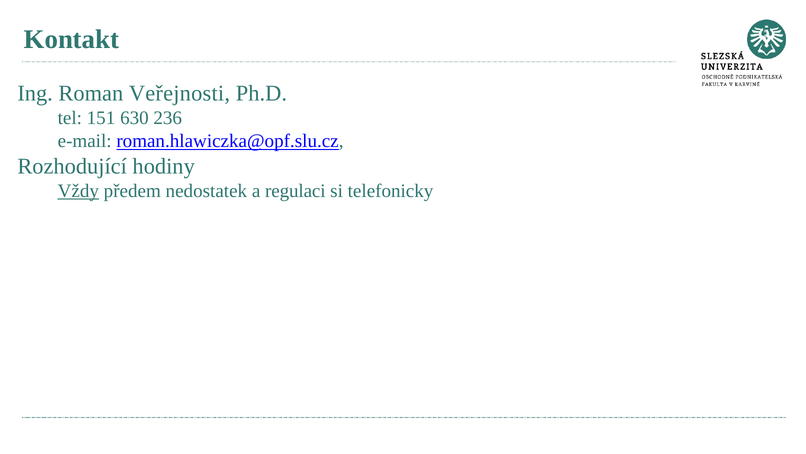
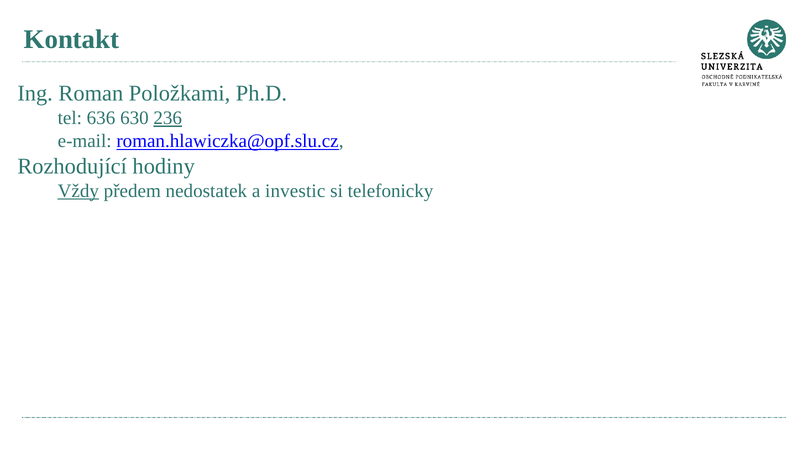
Veřejnosti: Veřejnosti -> Položkami
151: 151 -> 636
236 underline: none -> present
regulaci: regulaci -> investic
